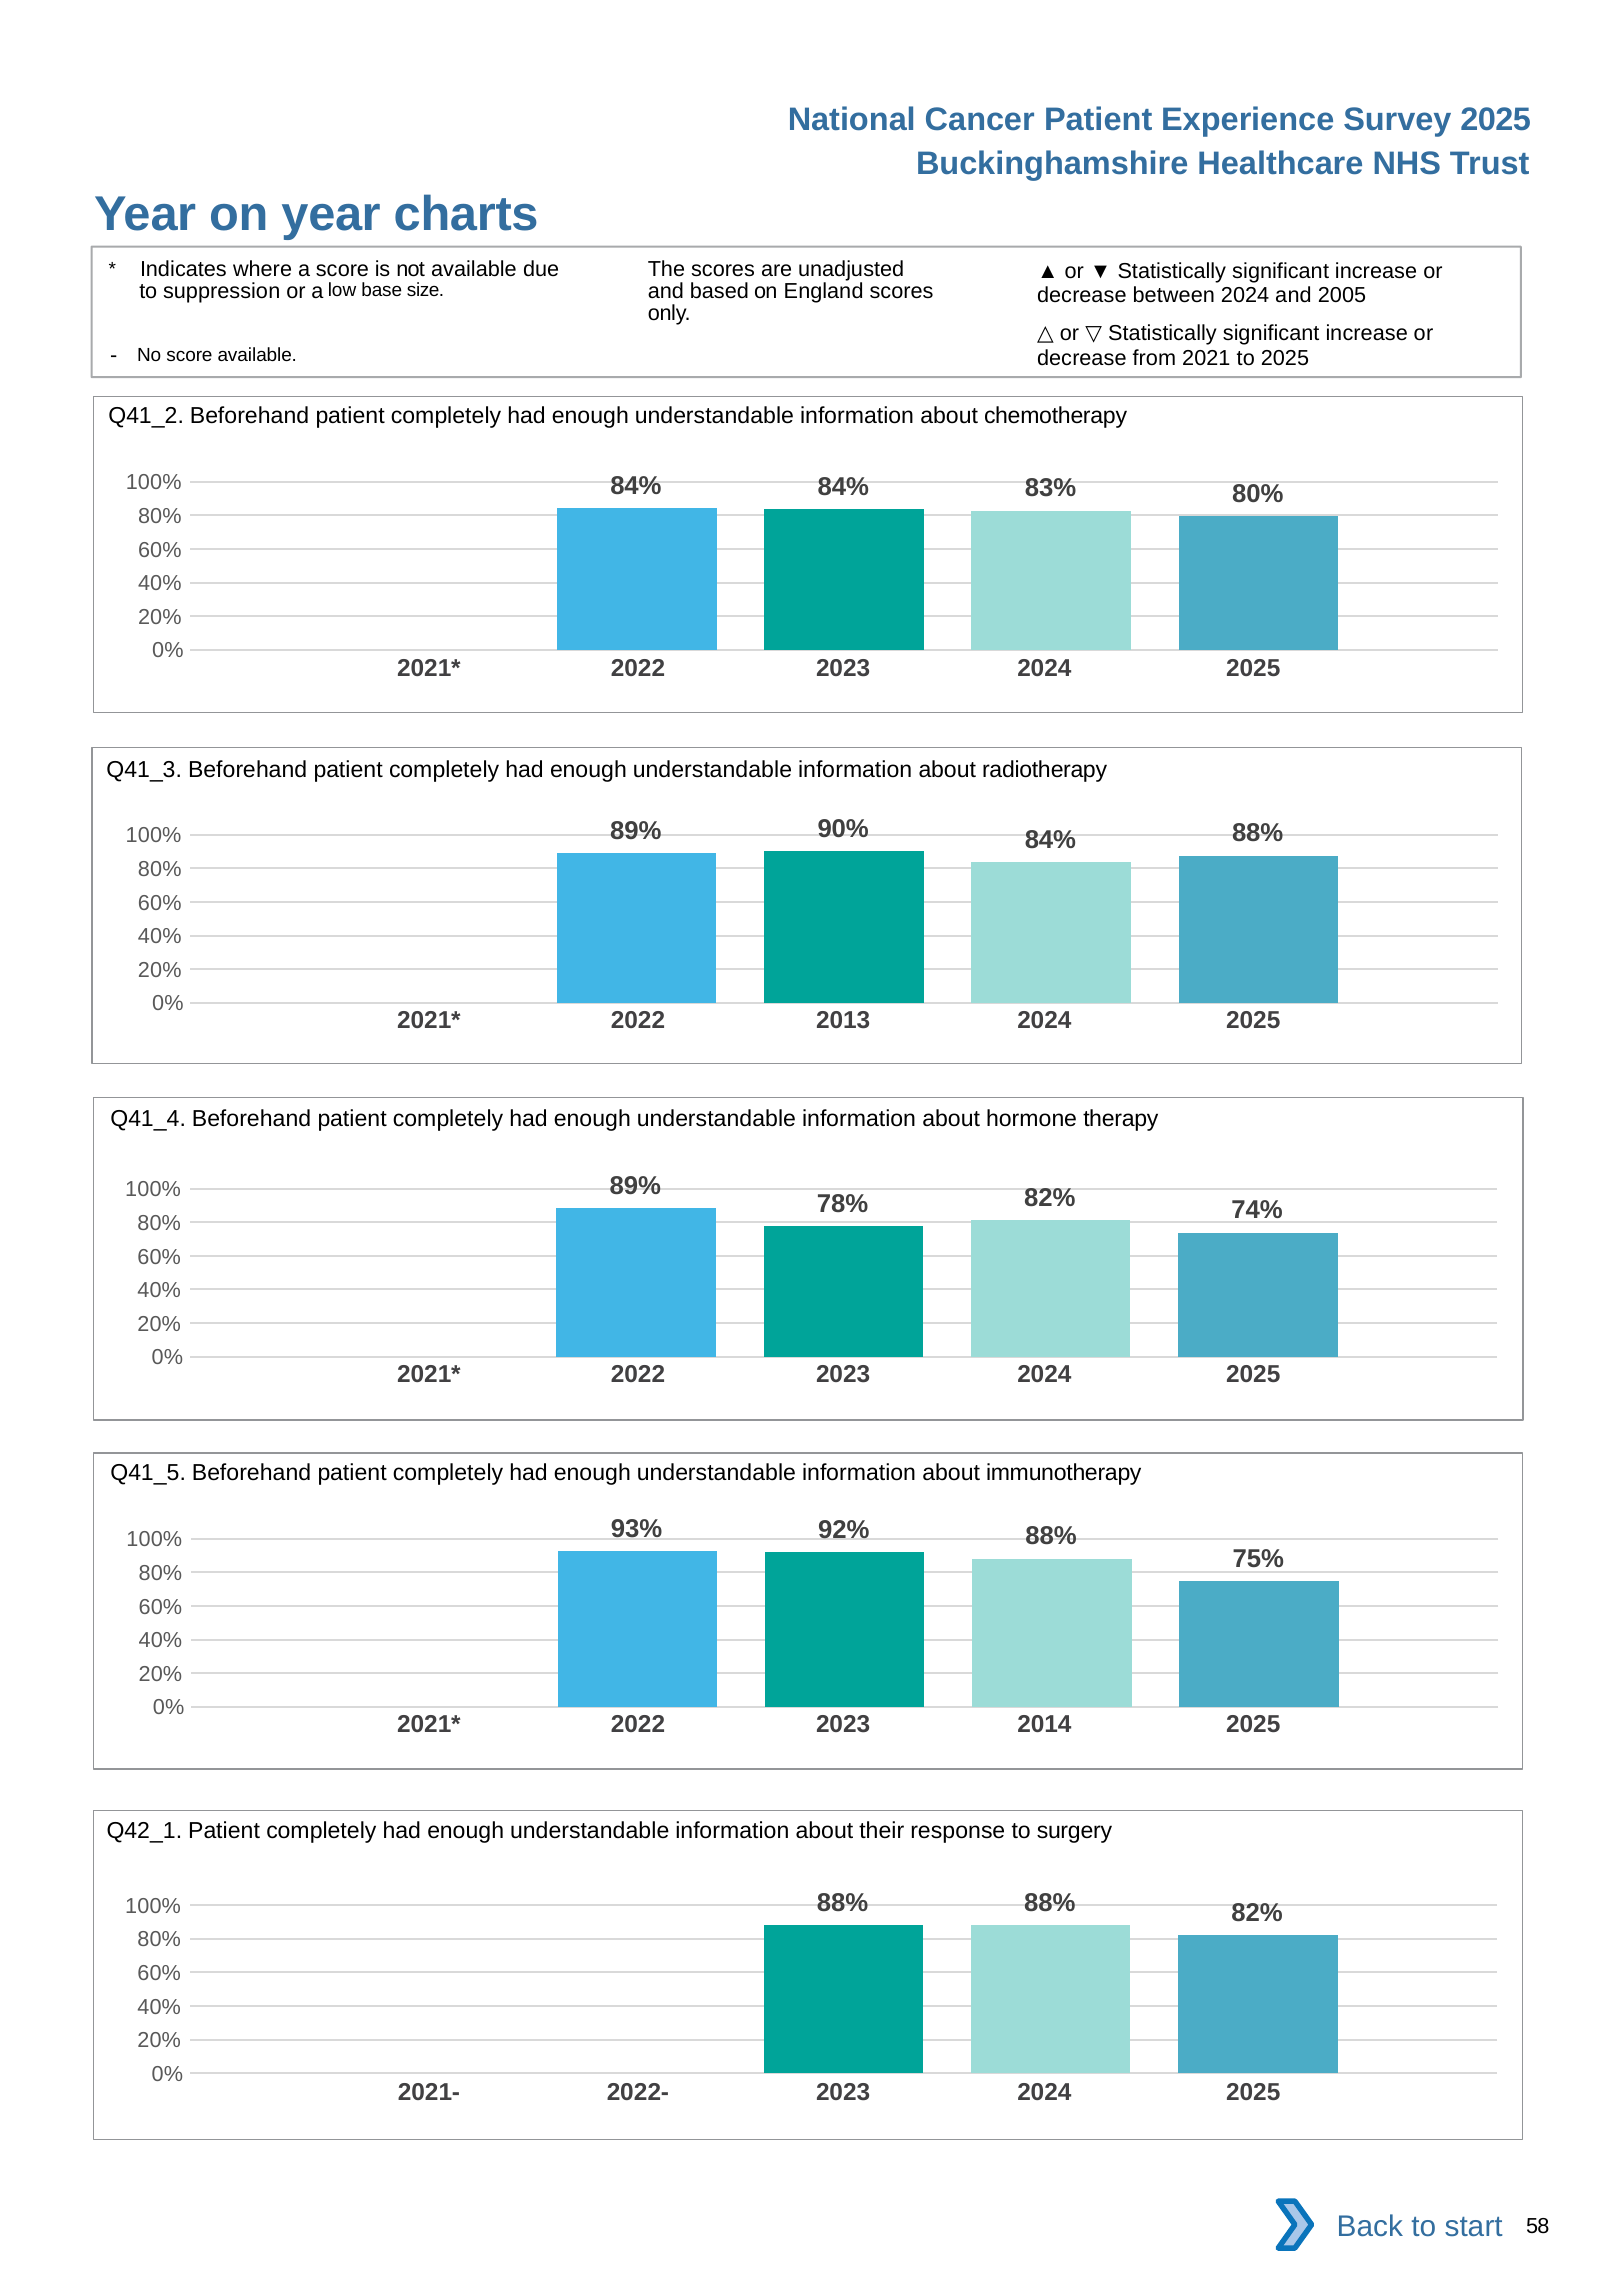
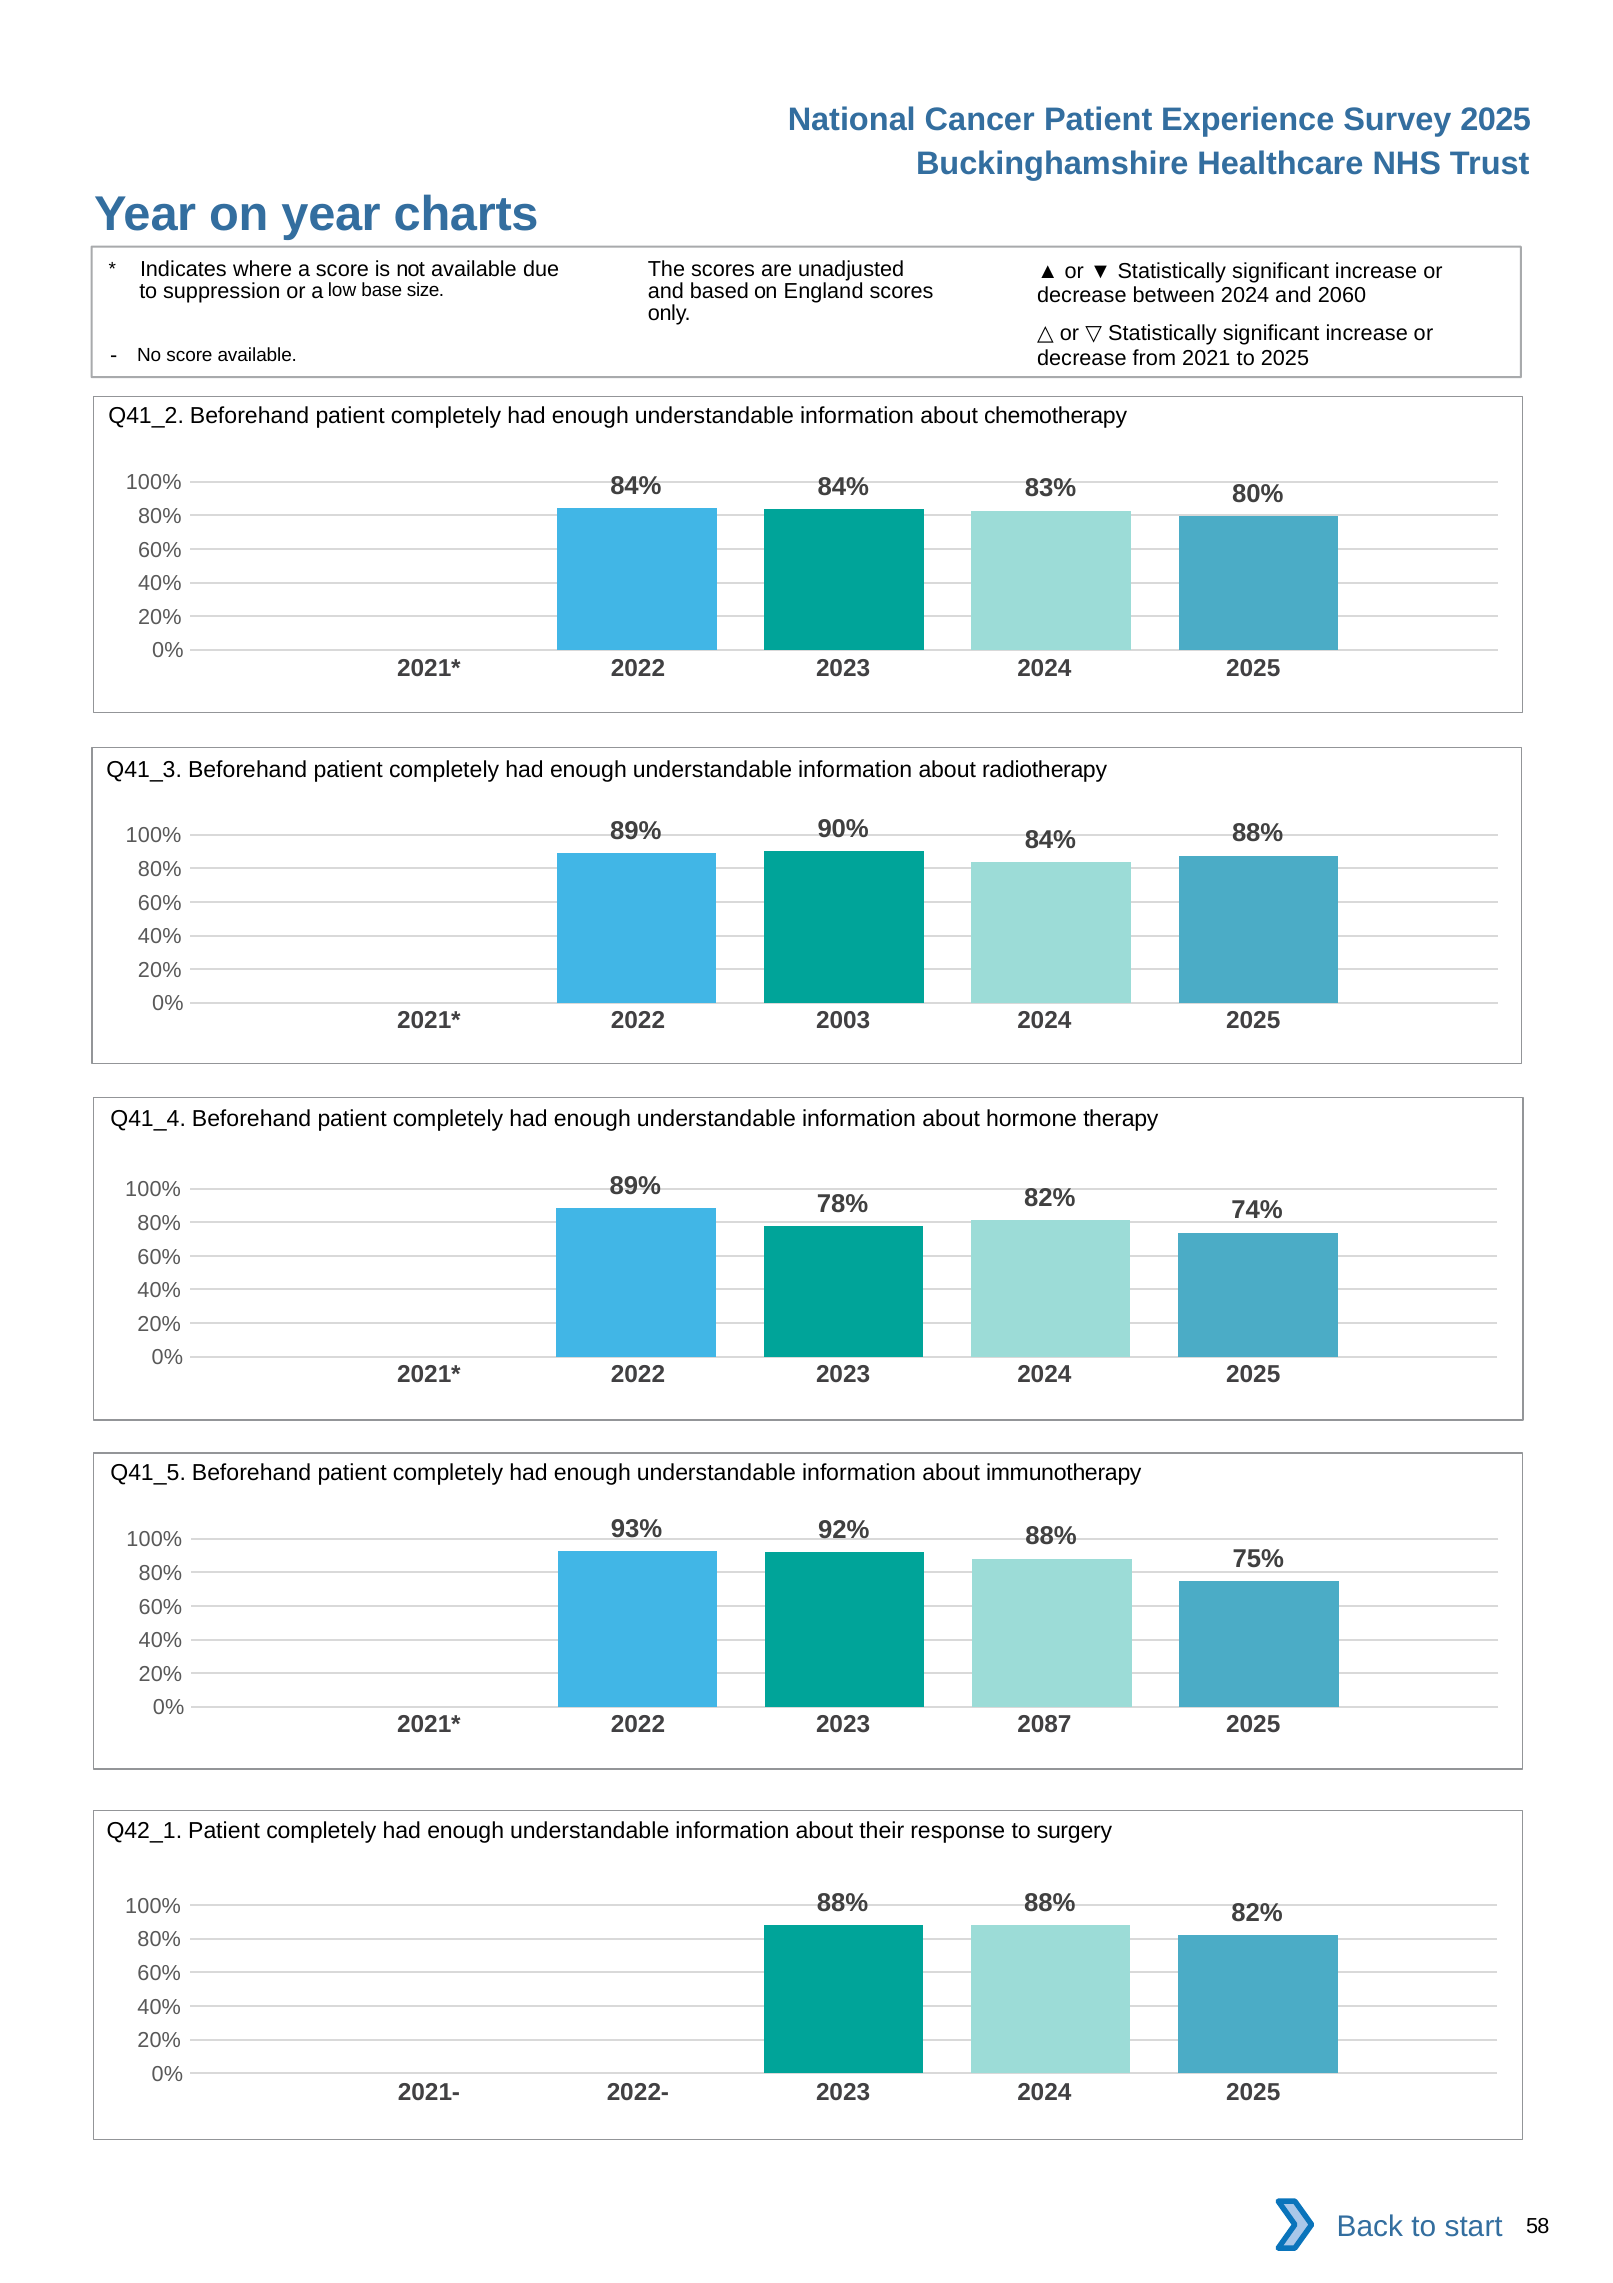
2005: 2005 -> 2060
2013: 2013 -> 2003
2014: 2014 -> 2087
